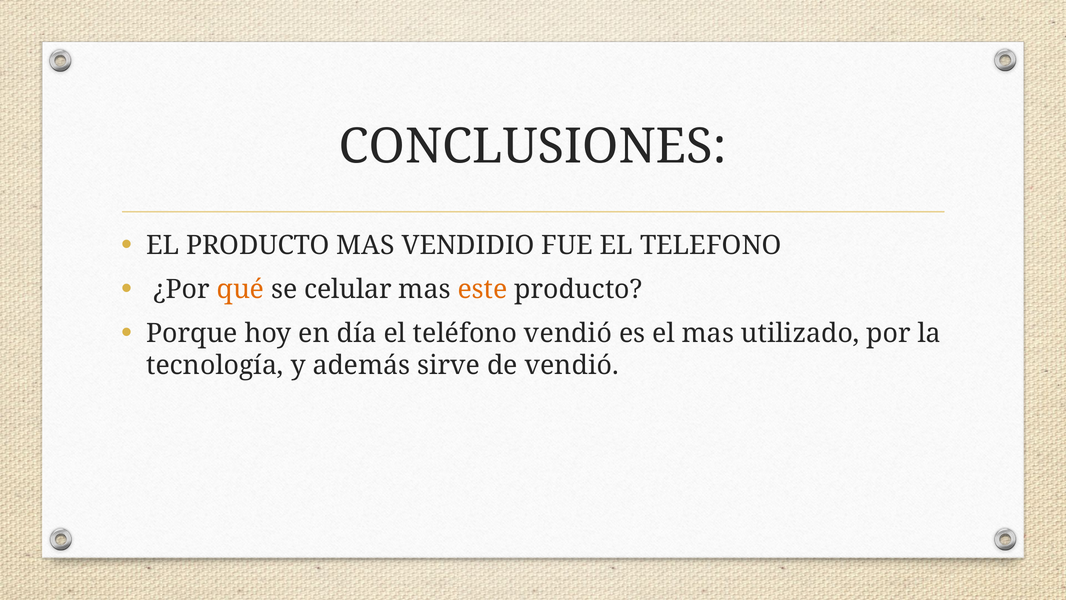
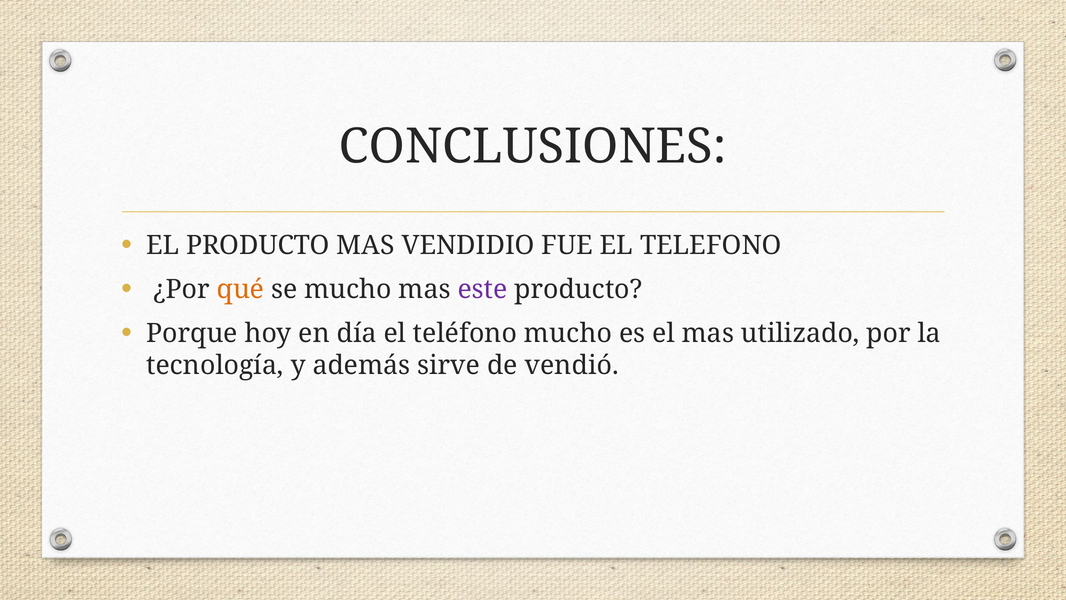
se celular: celular -> mucho
este colour: orange -> purple
teléfono vendió: vendió -> mucho
